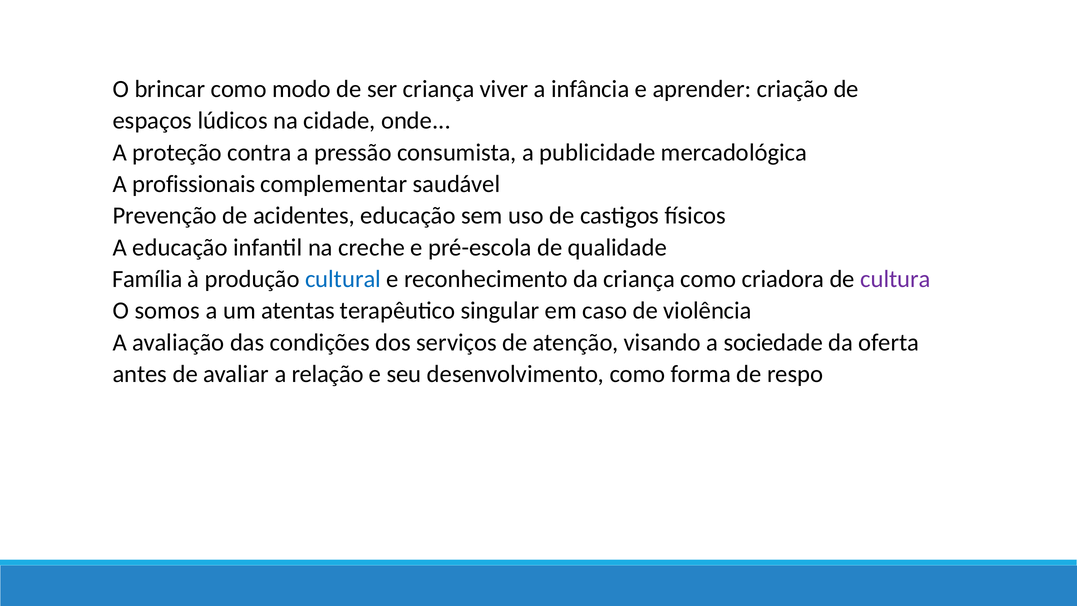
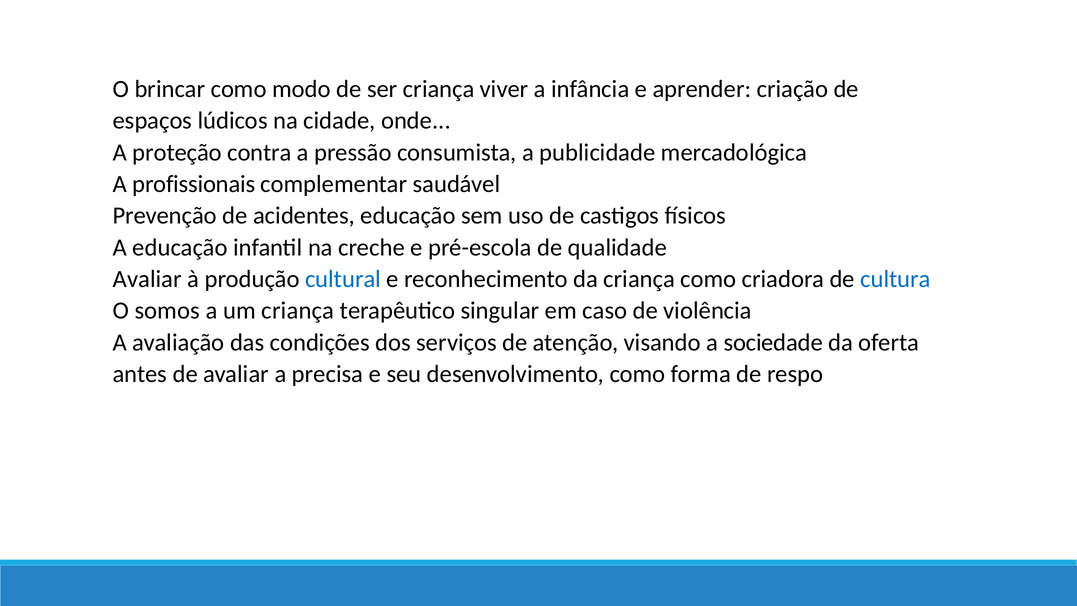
Família at (147, 279): Família -> Avaliar
cultura colour: purple -> blue
um atentas: atentas -> criança
relação: relação -> precisa
